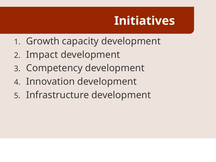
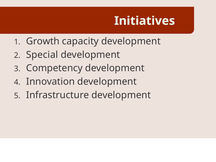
Impact: Impact -> Special
